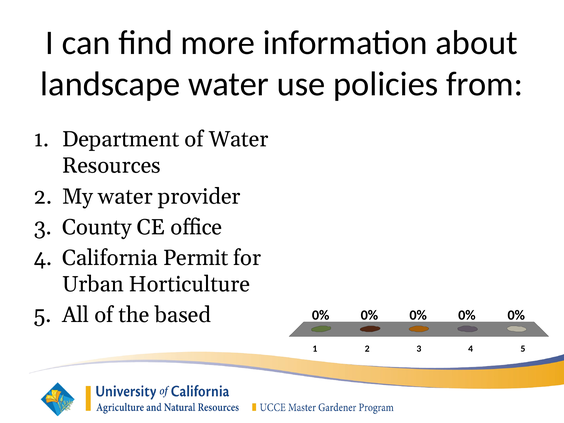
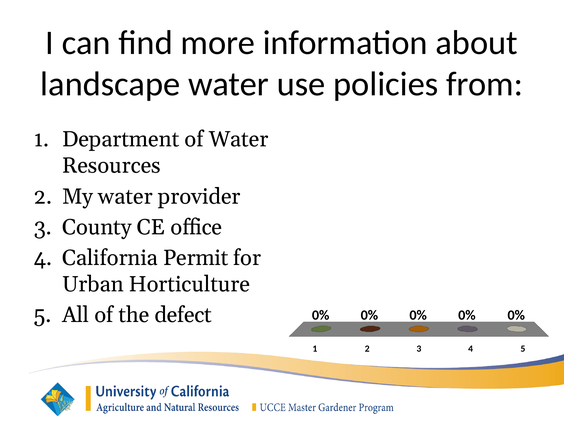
based: based -> defect
